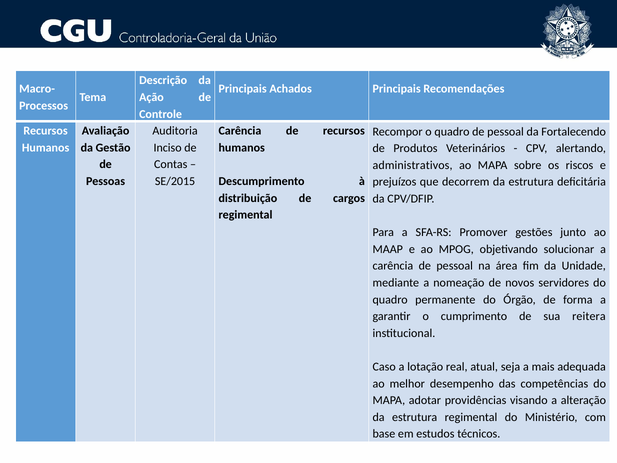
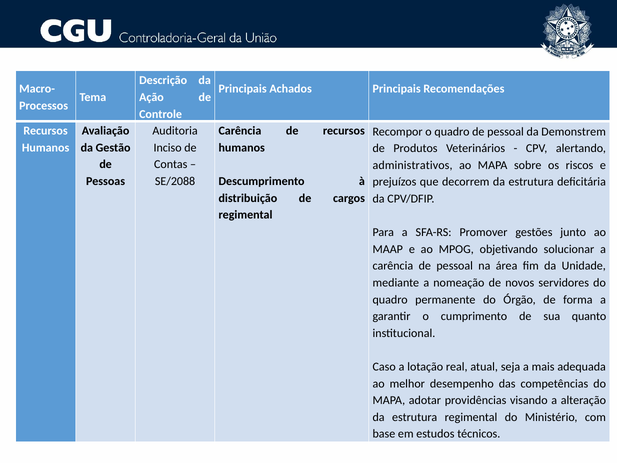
Fortalecendo: Fortalecendo -> Demonstrem
SE/2015: SE/2015 -> SE/2088
reitera: reitera -> quanto
